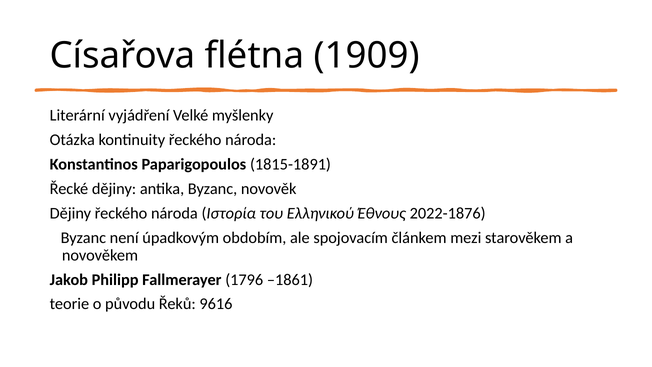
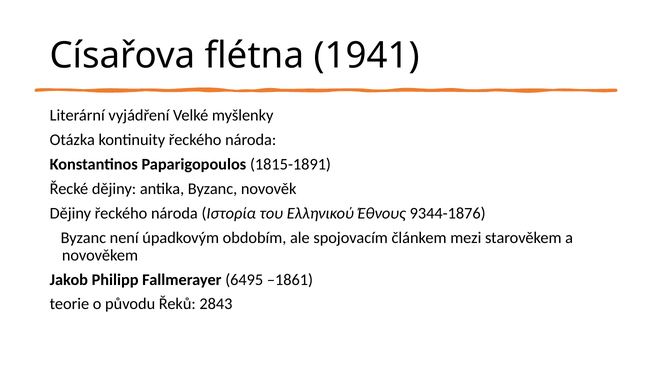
1909: 1909 -> 1941
2022-1876: 2022-1876 -> 9344-1876
1796: 1796 -> 6495
9616: 9616 -> 2843
